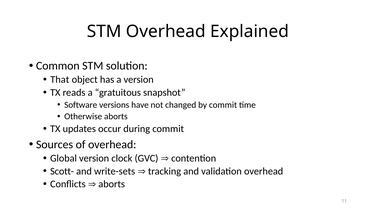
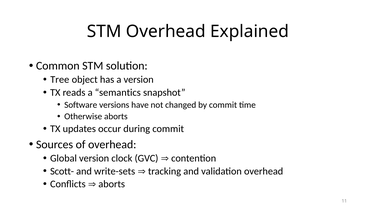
That: That -> Tree
gratuitous: gratuitous -> semantics
